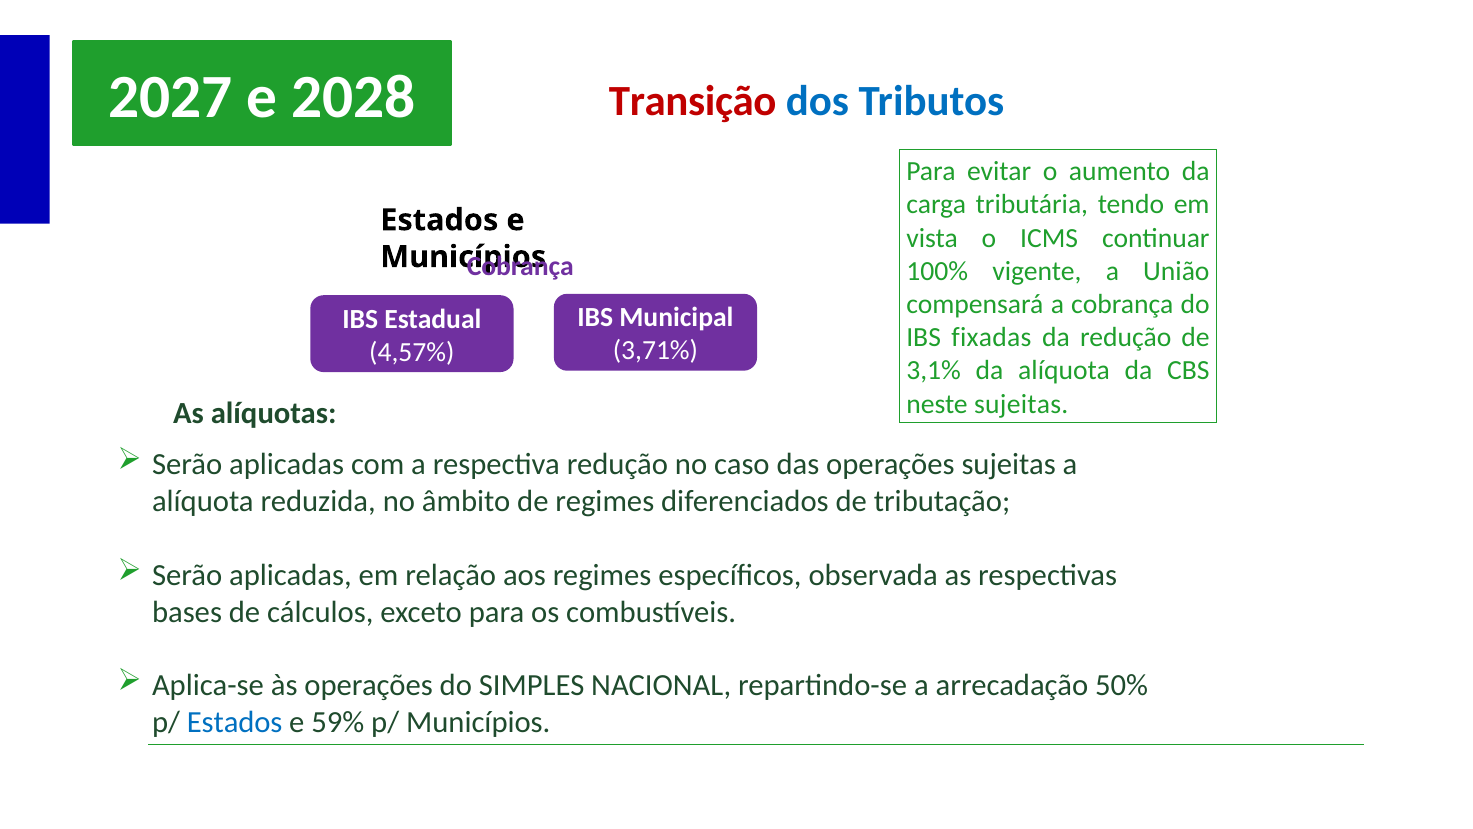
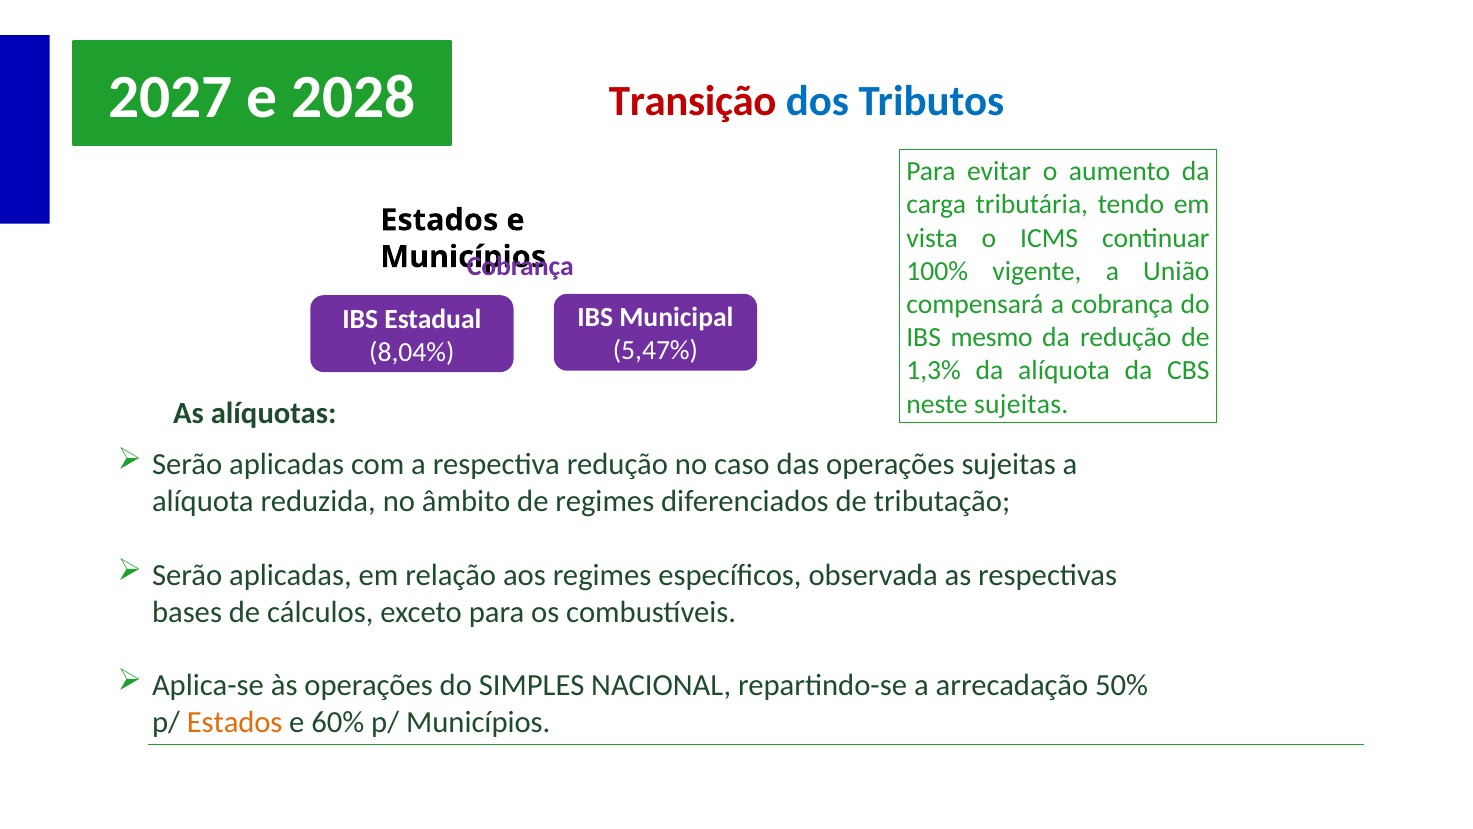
fixadas: fixadas -> mesmo
3,71%: 3,71% -> 5,47%
4,57%: 4,57% -> 8,04%
3,1%: 3,1% -> 1,3%
Estados at (235, 722) colour: blue -> orange
59%: 59% -> 60%
